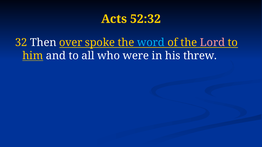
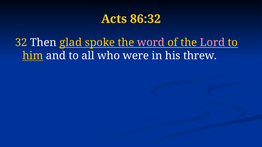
52:32: 52:32 -> 86:32
over: over -> glad
word colour: light blue -> pink
